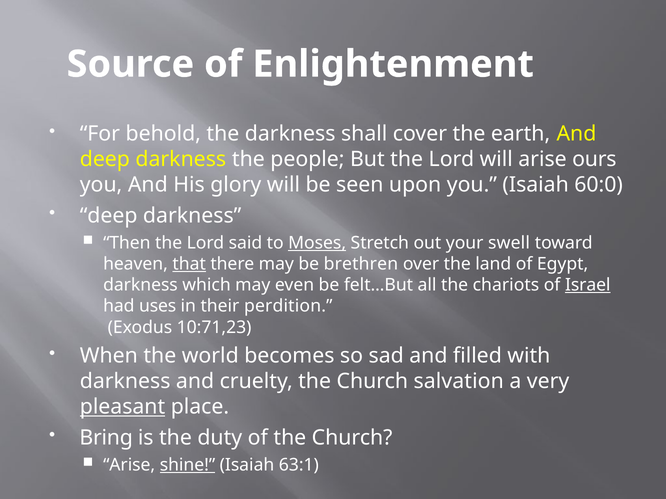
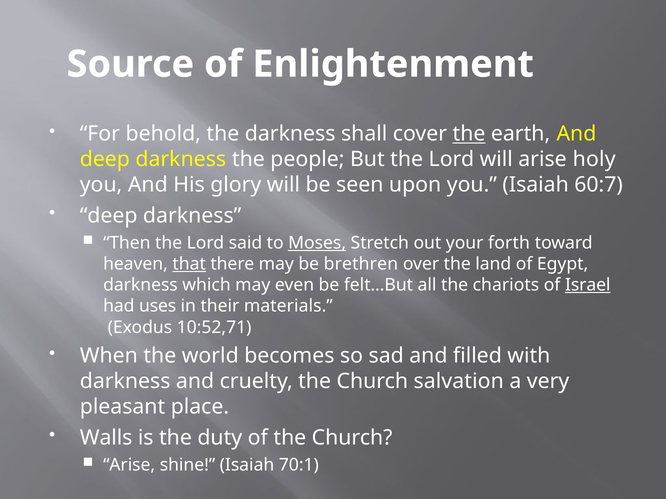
the at (469, 134) underline: none -> present
ours: ours -> holy
60:0: 60:0 -> 60:7
swell: swell -> forth
perdition: perdition -> materials
10:71,23: 10:71,23 -> 10:52,71
pleasant underline: present -> none
Bring: Bring -> Walls
shine underline: present -> none
63:1: 63:1 -> 70:1
